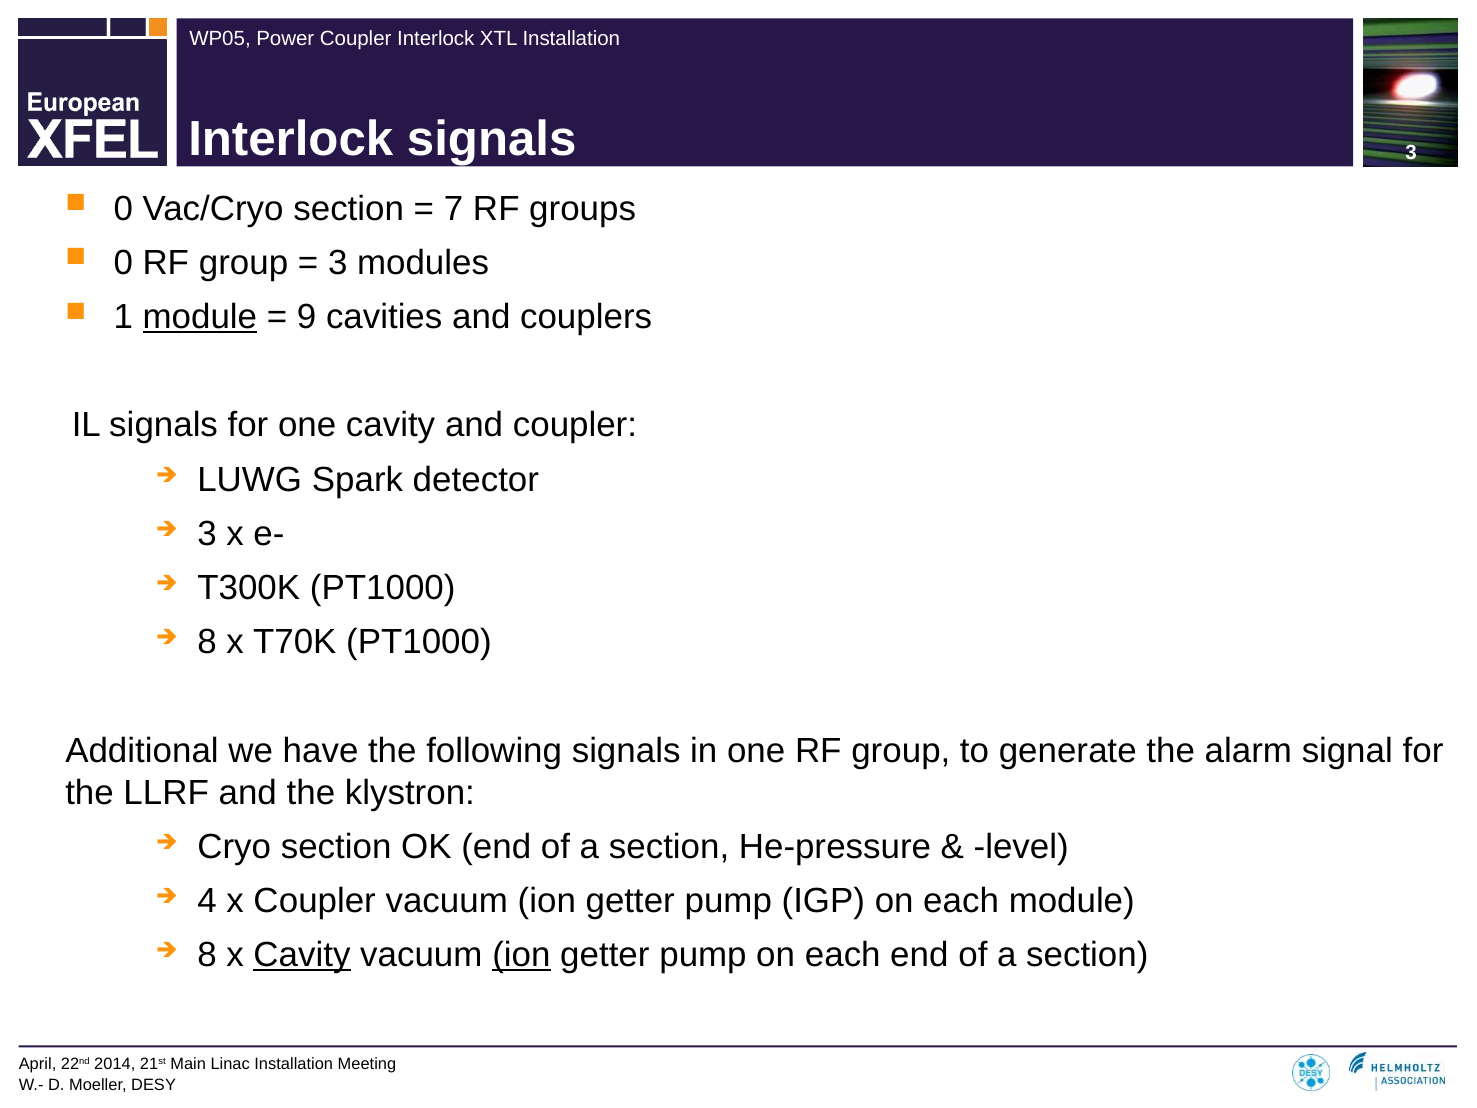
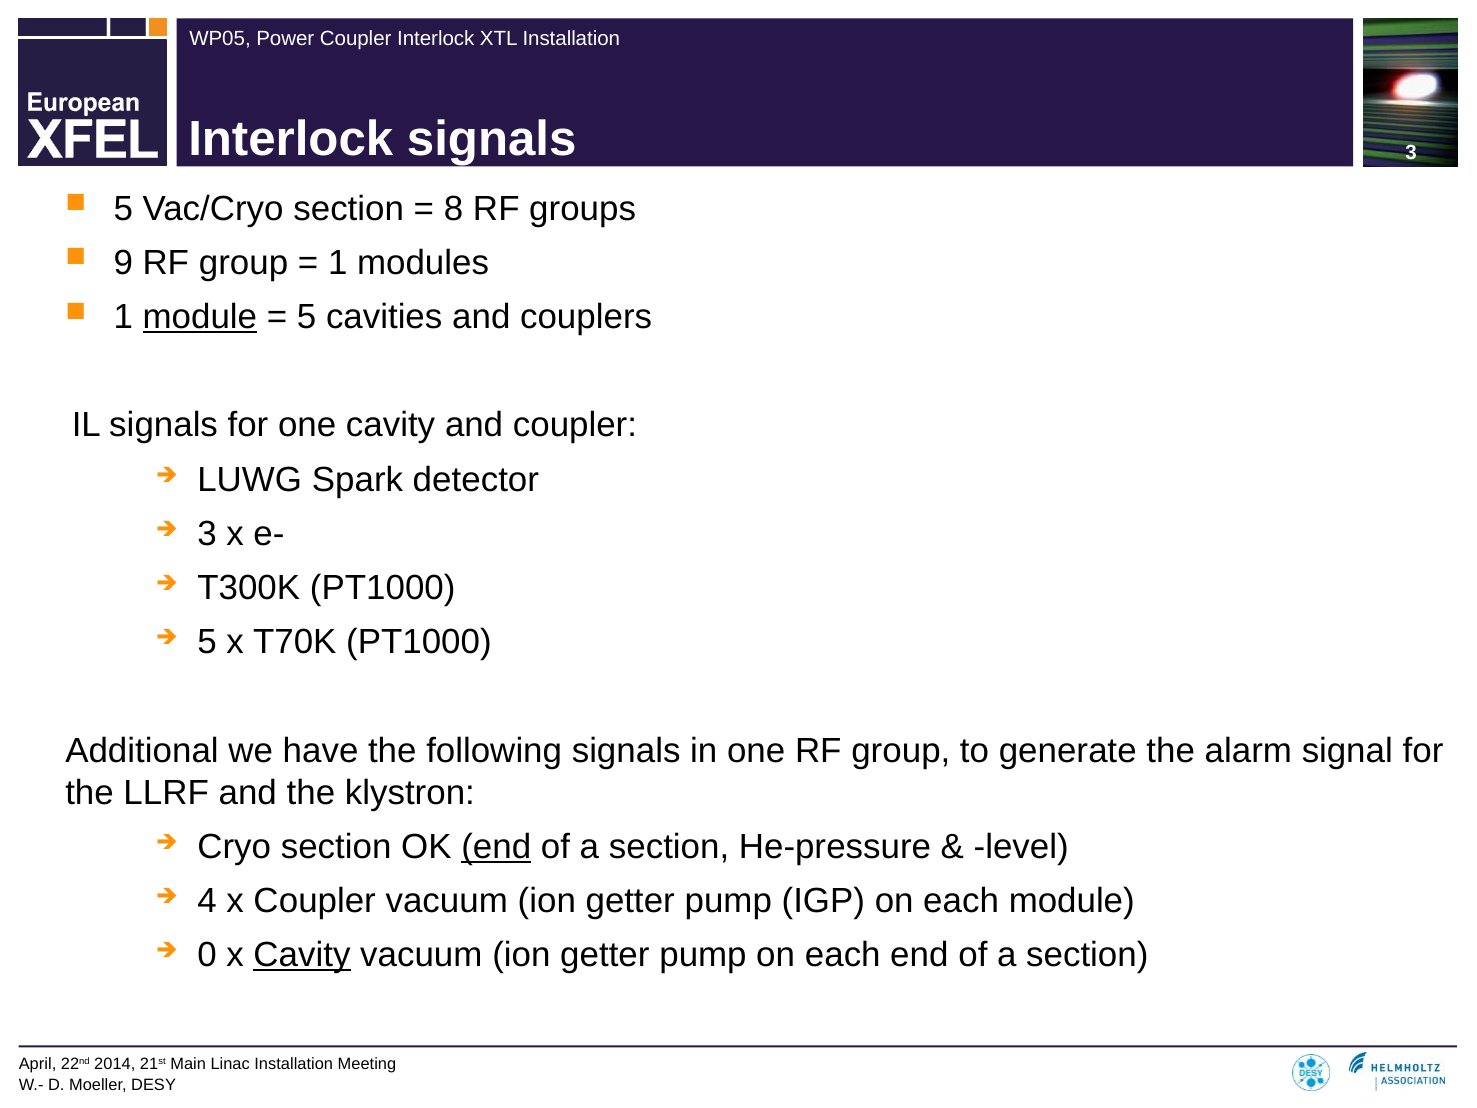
0 at (123, 209): 0 -> 5
7: 7 -> 8
0 at (123, 263): 0 -> 9
3 at (338, 263): 3 -> 1
9 at (307, 317): 9 -> 5
8 at (207, 642): 8 -> 5
end at (496, 847) underline: none -> present
8 at (207, 955): 8 -> 0
ion at (521, 955) underline: present -> none
